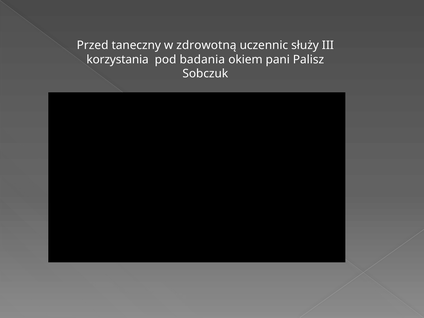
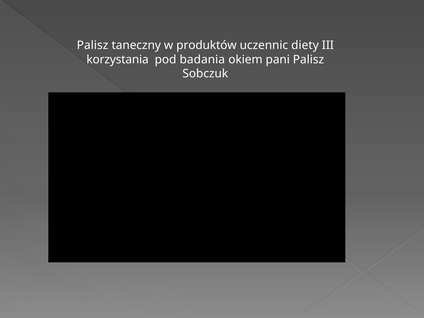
Przed at (93, 45): Przed -> Palisz
zdrowotną: zdrowotną -> produktów
służy: służy -> diety
